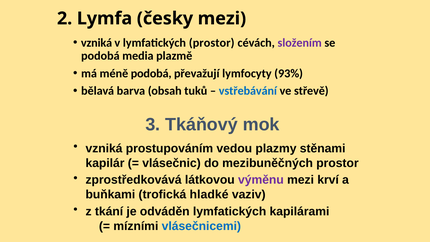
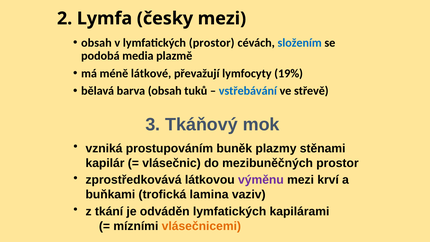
vzniká at (97, 43): vzniká -> obsah
složením colour: purple -> blue
méně podobá: podobá -> látkové
93%: 93% -> 19%
vedou: vedou -> buněk
hladké: hladké -> lamina
vlásečnicemi colour: blue -> orange
